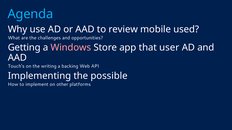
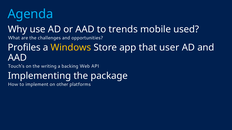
review: review -> trends
Getting: Getting -> Profiles
Windows colour: pink -> yellow
possible: possible -> package
